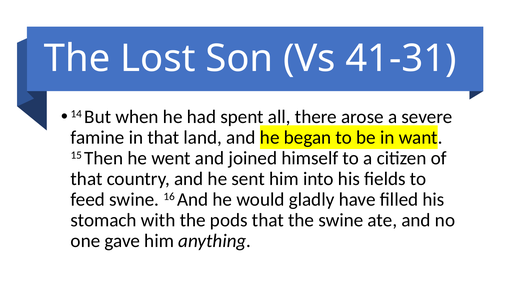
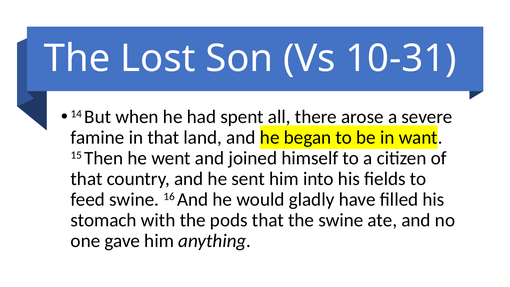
41-31: 41-31 -> 10-31
